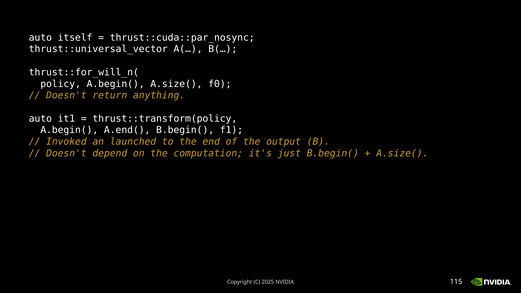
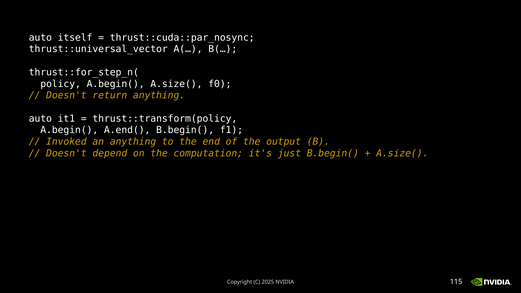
thrust::for_will_n(: thrust::for_will_n( -> thrust::for_step_n(
an launched: launched -> anything
